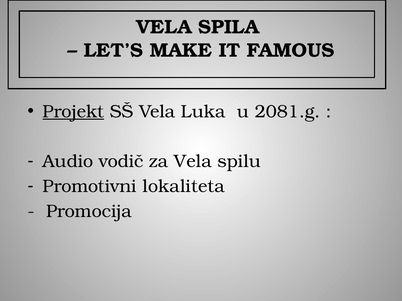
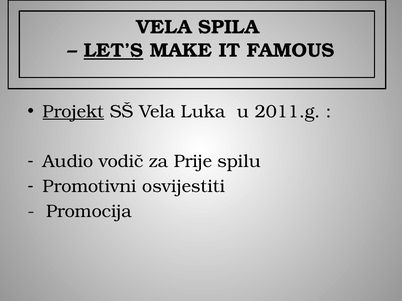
LET’S underline: none -> present
2081.g: 2081.g -> 2011.g
za Vela: Vela -> Prije
lokaliteta: lokaliteta -> osvijestiti
